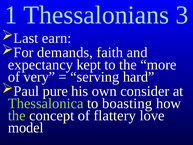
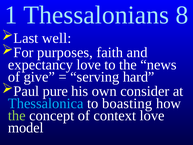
3: 3 -> 8
earn: earn -> well
demands: demands -> purposes
expectancy kept: kept -> love
more: more -> news
very: very -> give
Thessalonica colour: light green -> light blue
flattery: flattery -> context
